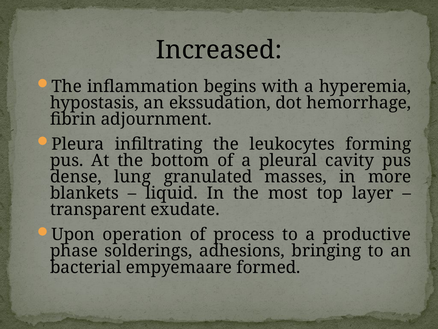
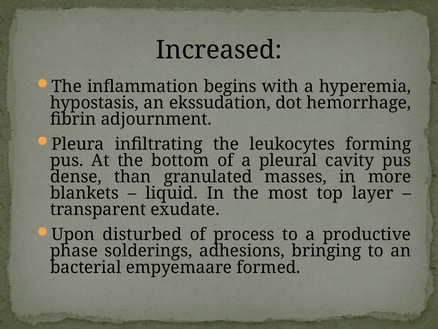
lung: lung -> than
operation: operation -> disturbed
